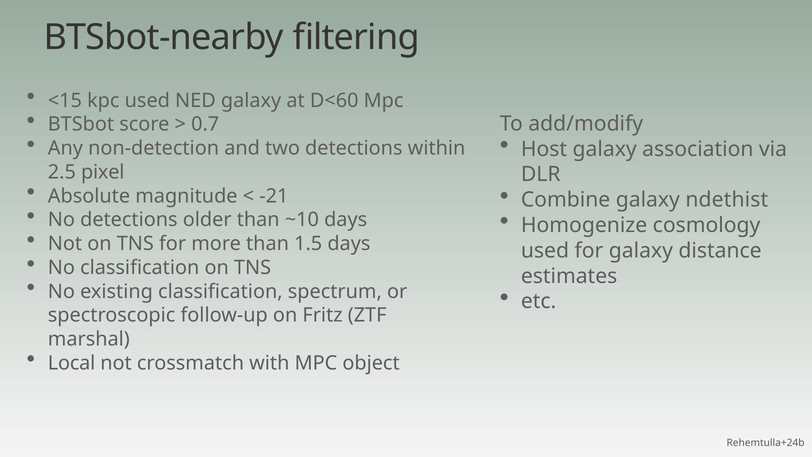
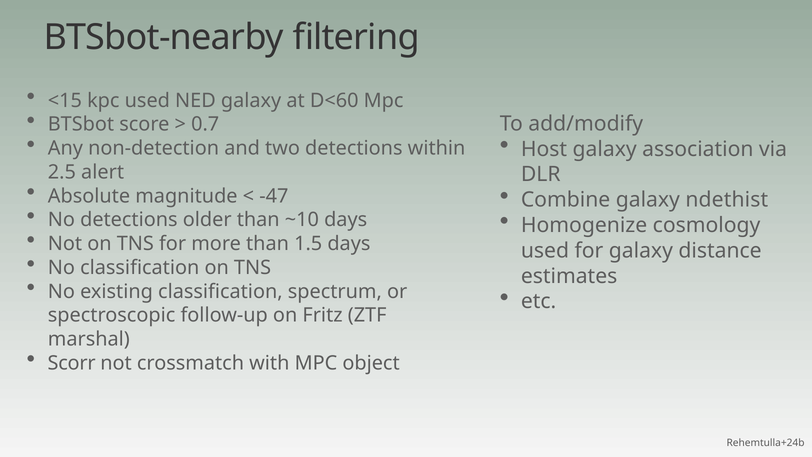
pixel: pixel -> alert
-21: -21 -> -47
Local: Local -> Scorr
